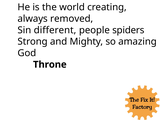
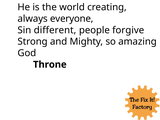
removed: removed -> everyone
spiders: spiders -> forgive
